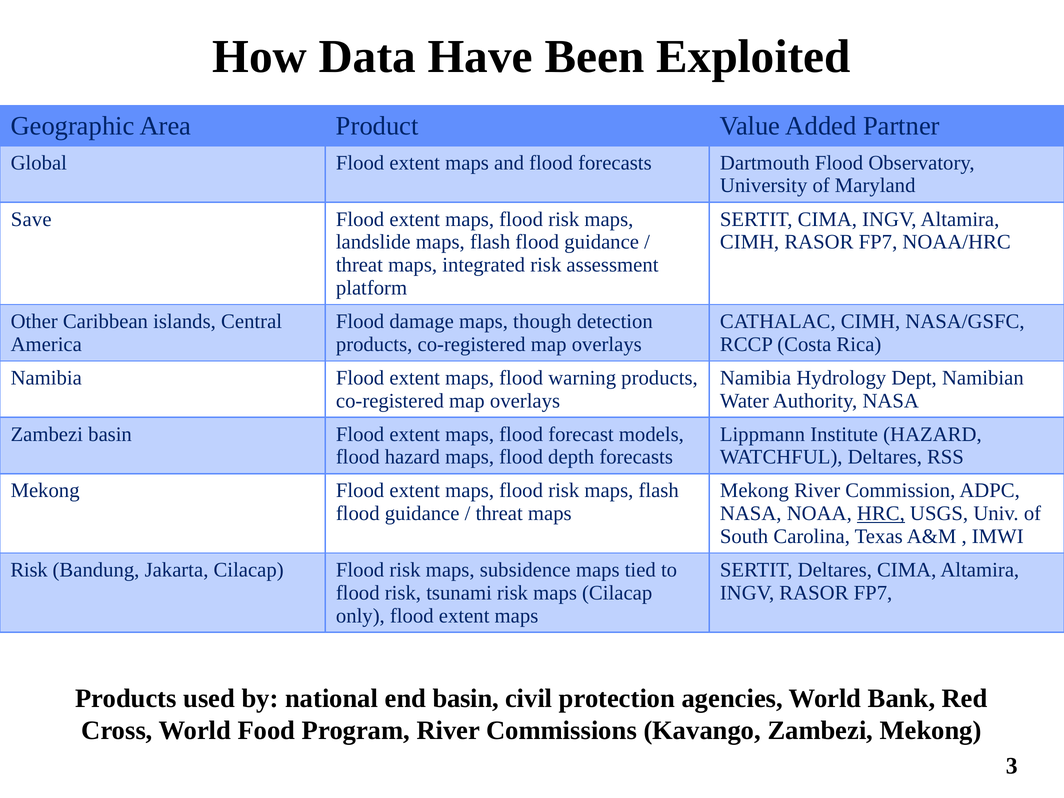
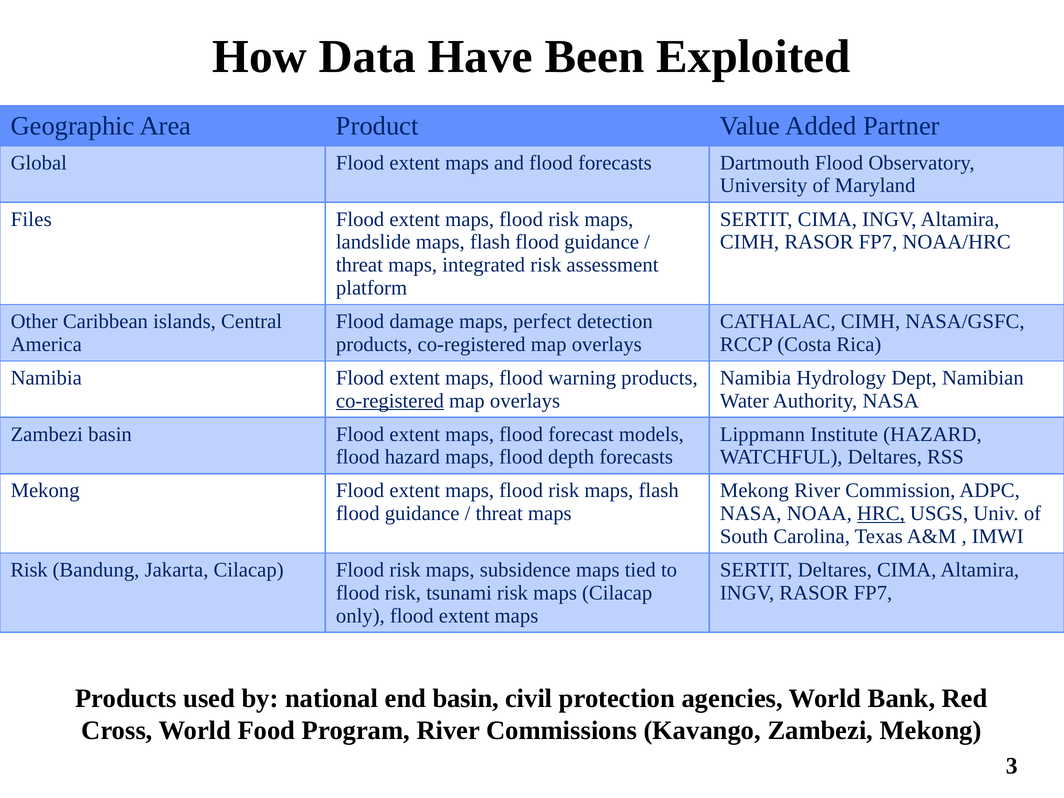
Save: Save -> Files
though: though -> perfect
co-registered at (390, 401) underline: none -> present
